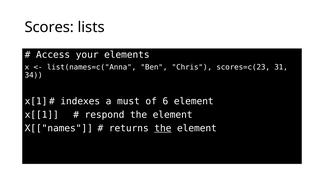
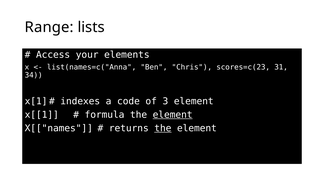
Scores: Scores -> Range
must: must -> code
6: 6 -> 3
respond: respond -> formula
element at (173, 115) underline: none -> present
